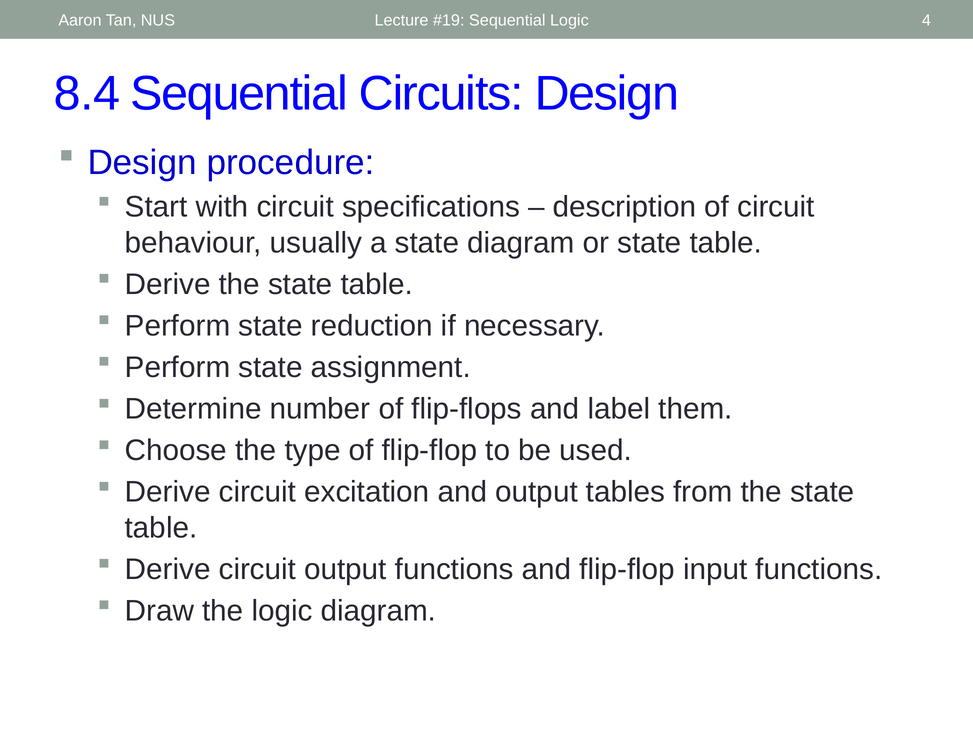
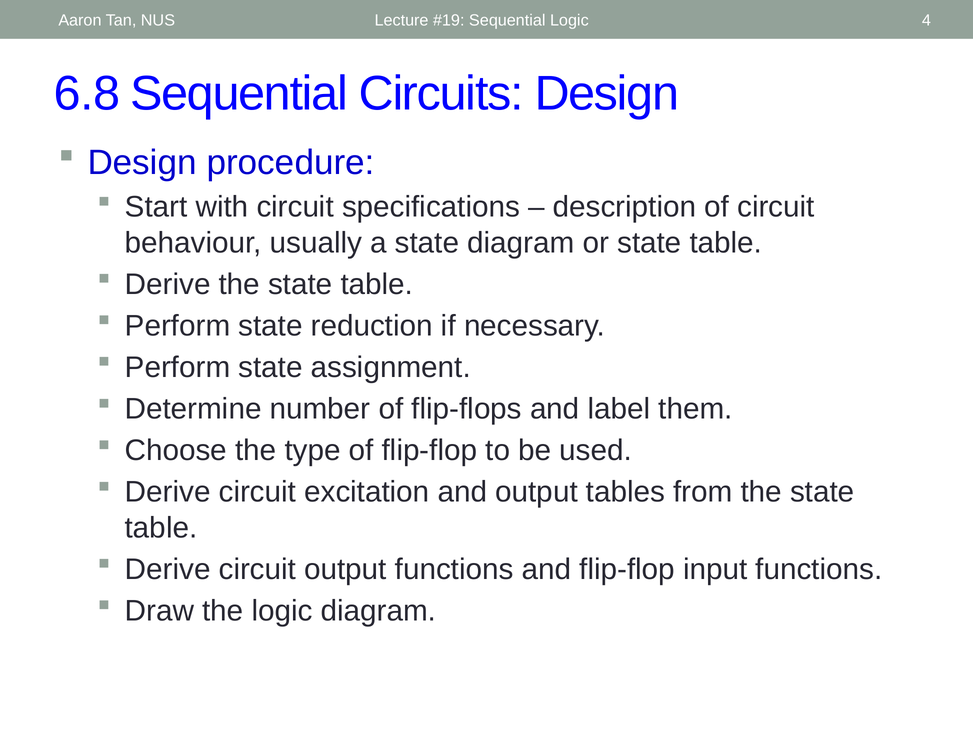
8.4: 8.4 -> 6.8
